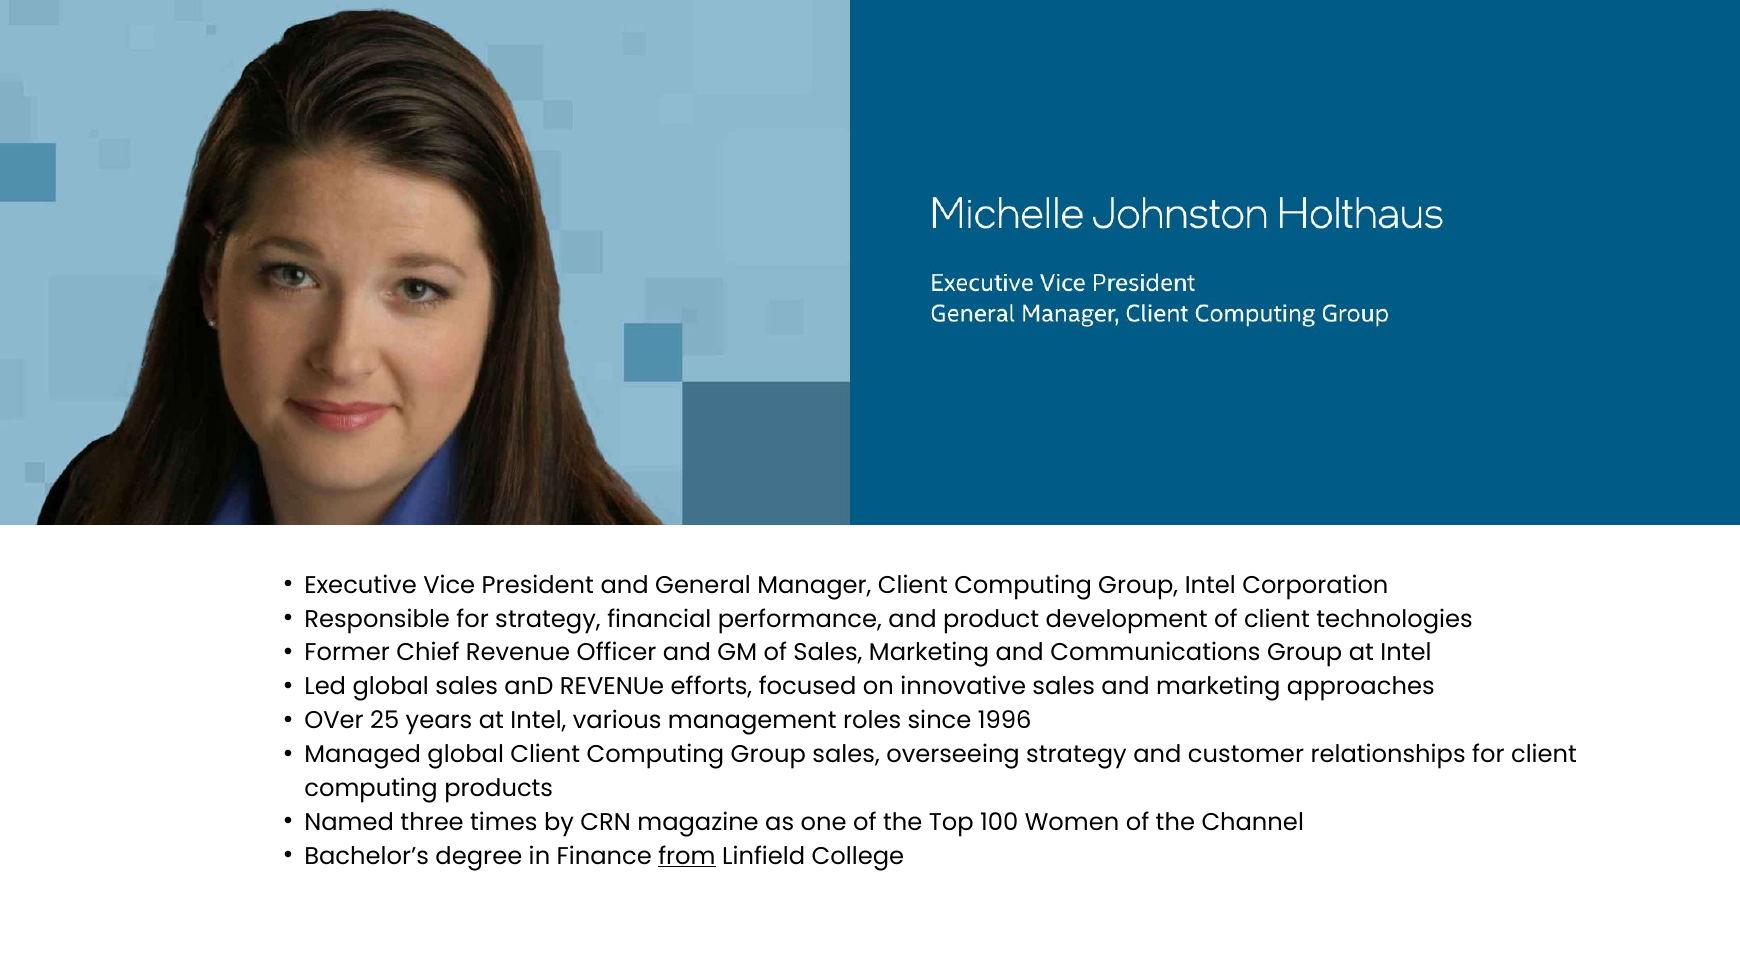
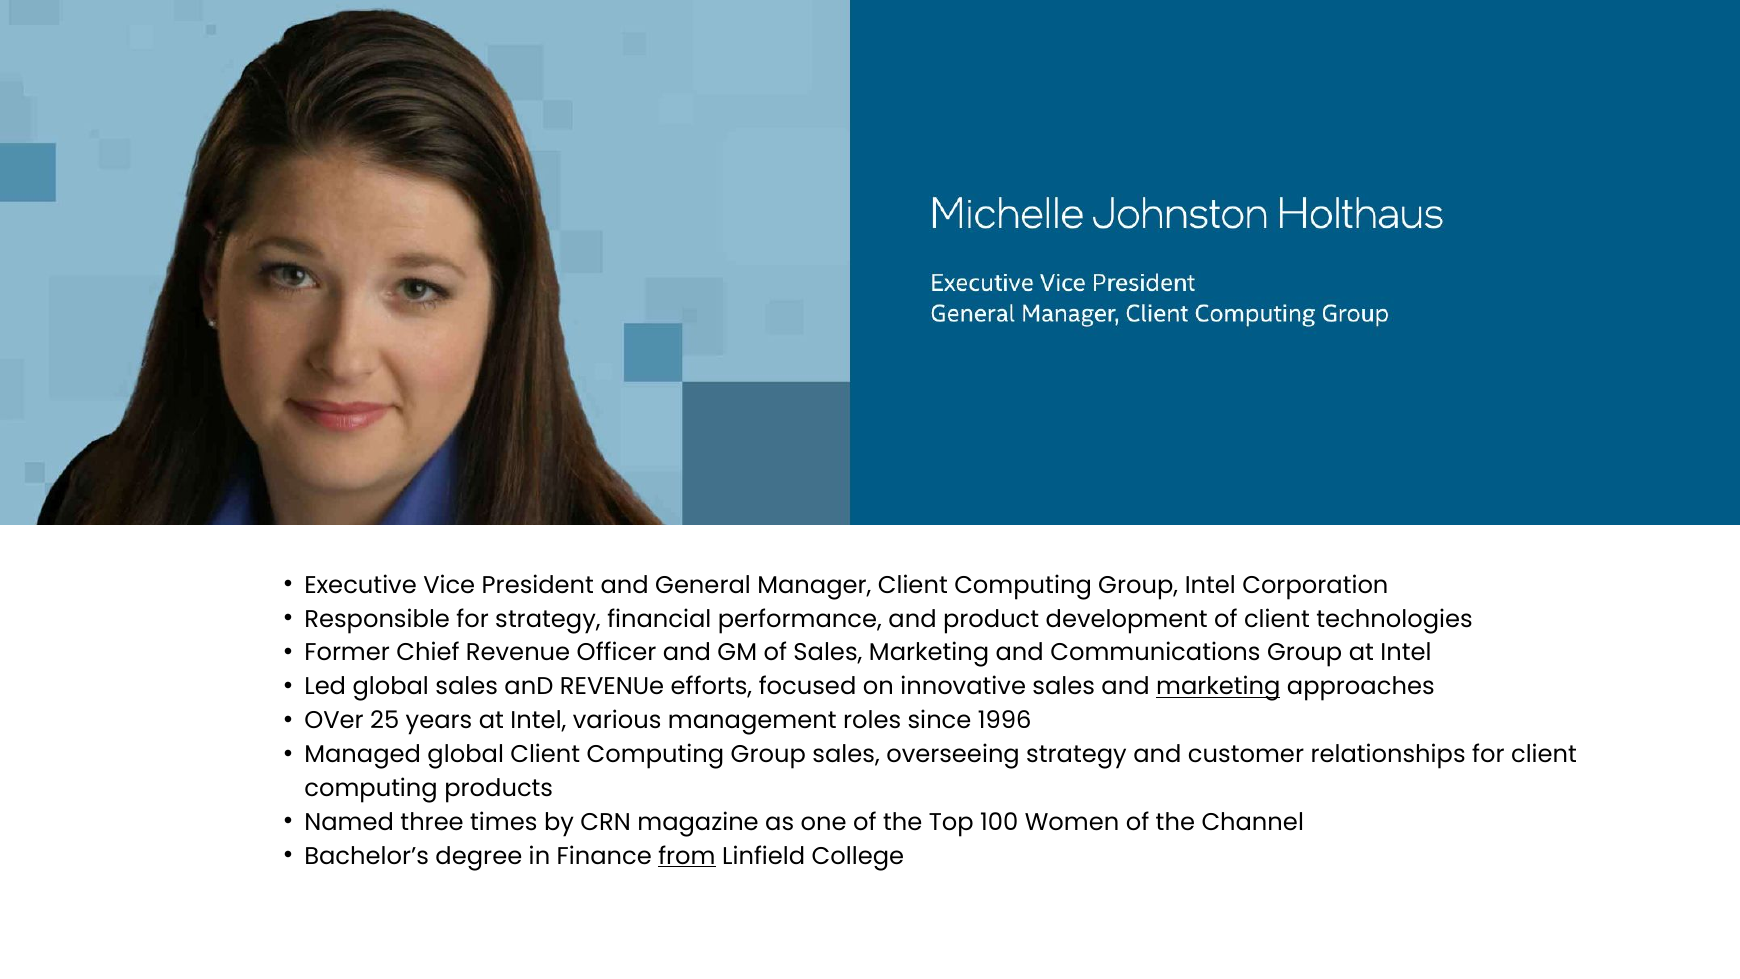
marketing at (1218, 687) underline: none -> present
